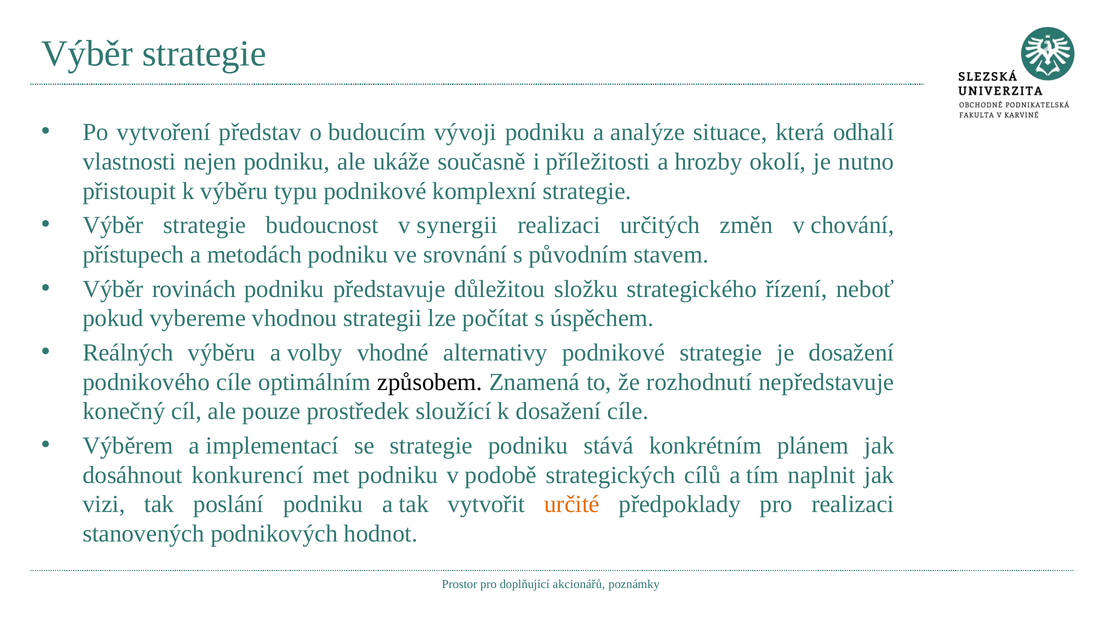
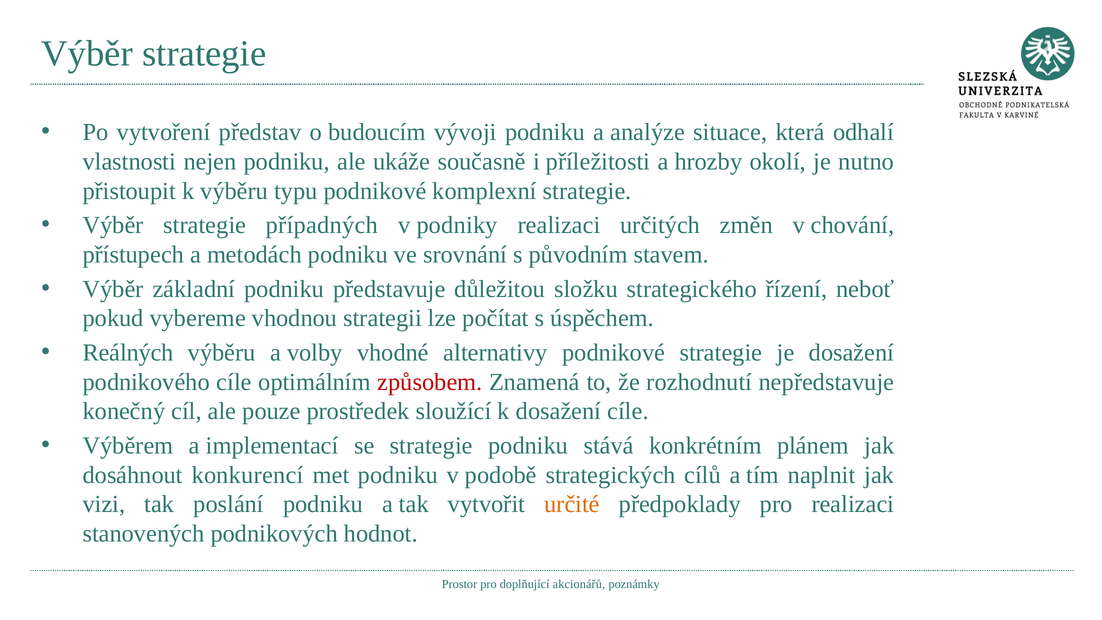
budoucnost: budoucnost -> případných
synergii: synergii -> podniky
rovinách: rovinách -> základní
způsobem colour: black -> red
